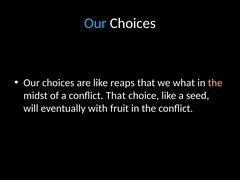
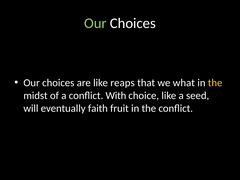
Our at (95, 23) colour: light blue -> light green
conflict That: That -> With
with: with -> faith
